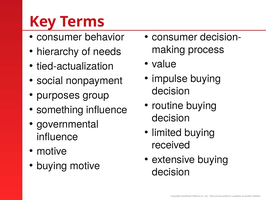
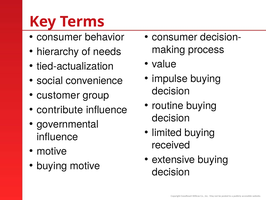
nonpayment: nonpayment -> convenience
purposes: purposes -> customer
something: something -> contribute
